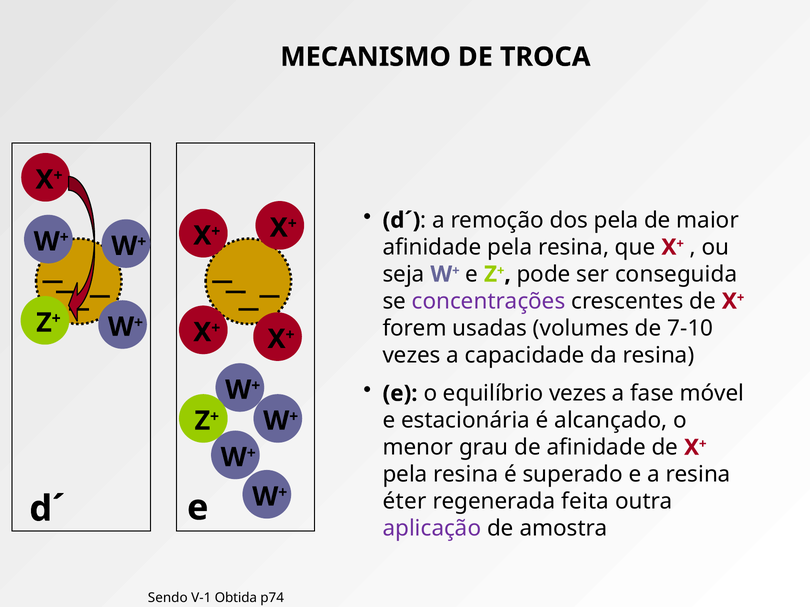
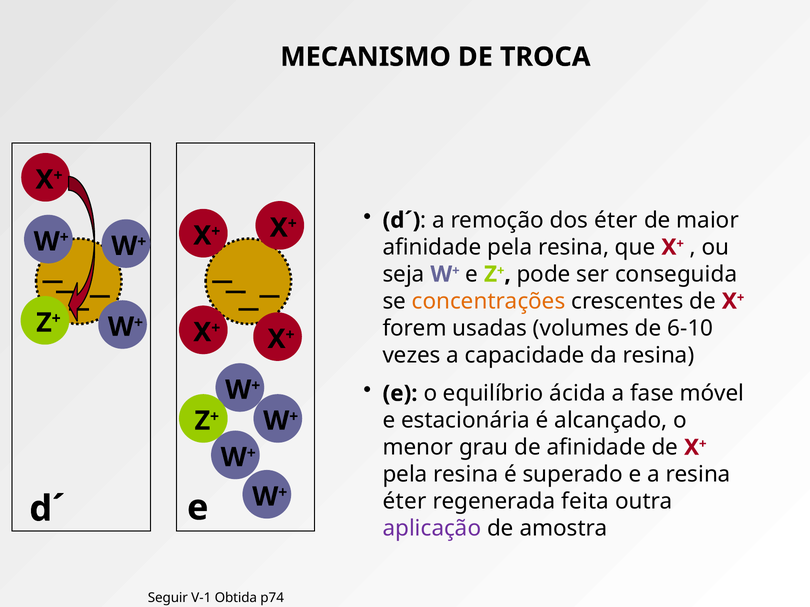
dos pela: pela -> éter
concentrações colour: purple -> orange
7-10: 7-10 -> 6-10
equilíbrio vezes: vezes -> ácida
Sendo: Sendo -> Seguir
